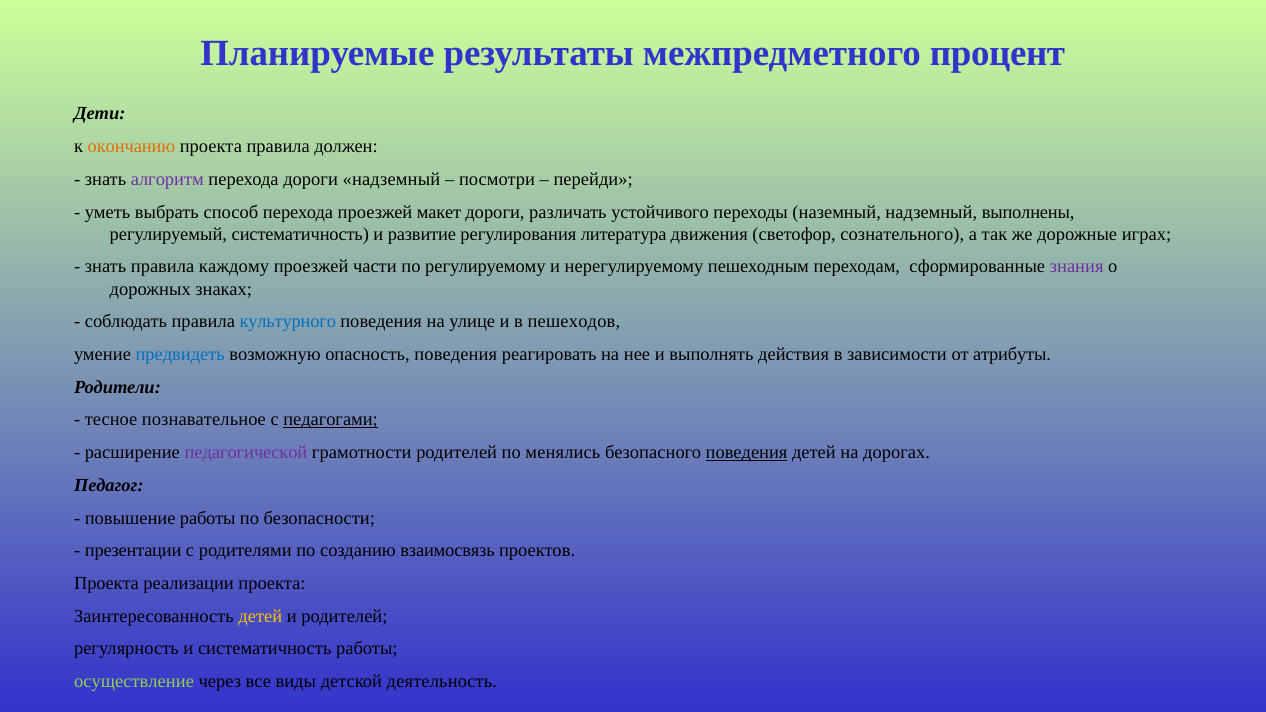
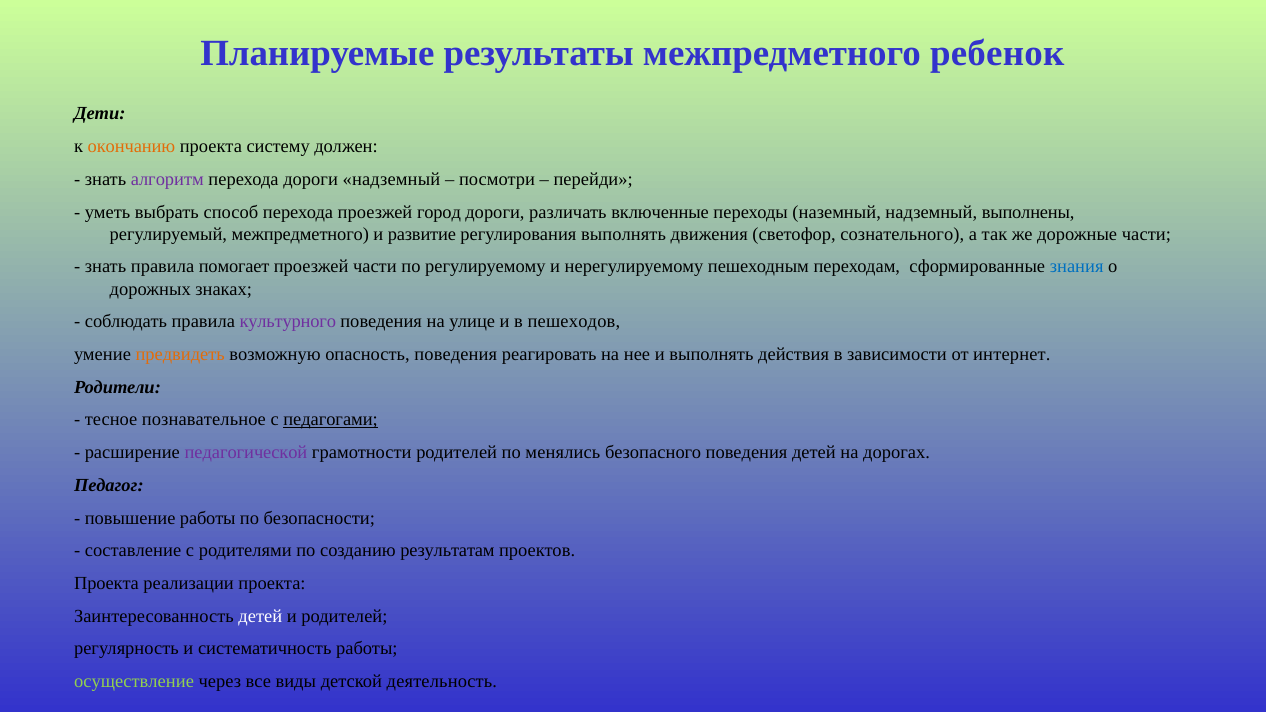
процент: процент -> ребенок
проекта правила: правила -> систему
макет: макет -> город
устойчивого: устойчивого -> включенные
регулируемый систематичность: систематичность -> межпредметного
регулирования литература: литература -> выполнять
дорожные играх: играх -> части
каждому: каждому -> помогает
знания colour: purple -> blue
культурного colour: blue -> purple
предвидеть colour: blue -> orange
атрибуты: атрибуты -> интернет
поведения at (747, 453) underline: present -> none
презентации: презентации -> составление
взаимосвязь: взаимосвязь -> результатам
детей at (260, 616) colour: yellow -> white
